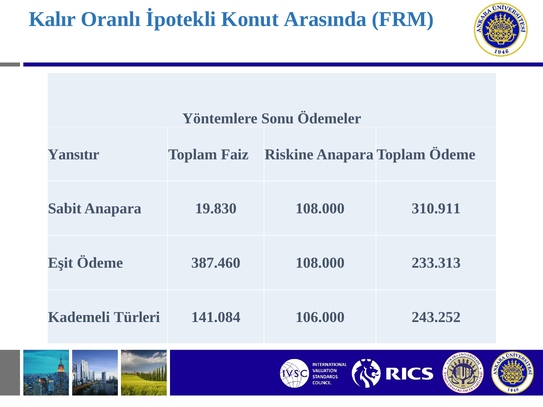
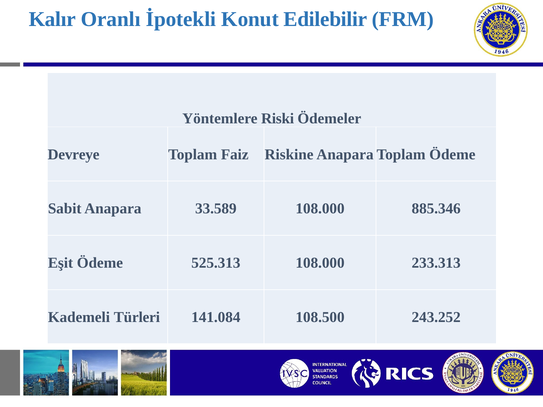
Arasında: Arasında -> Edilebilir
Sonu: Sonu -> Riski
Yansıtır: Yansıtır -> Devreye
19.830: 19.830 -> 33.589
310.911: 310.911 -> 885.346
387.460: 387.460 -> 525.313
106.000: 106.000 -> 108.500
